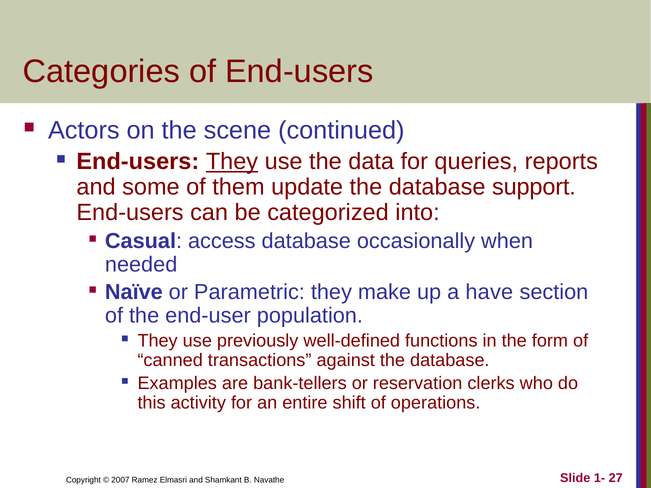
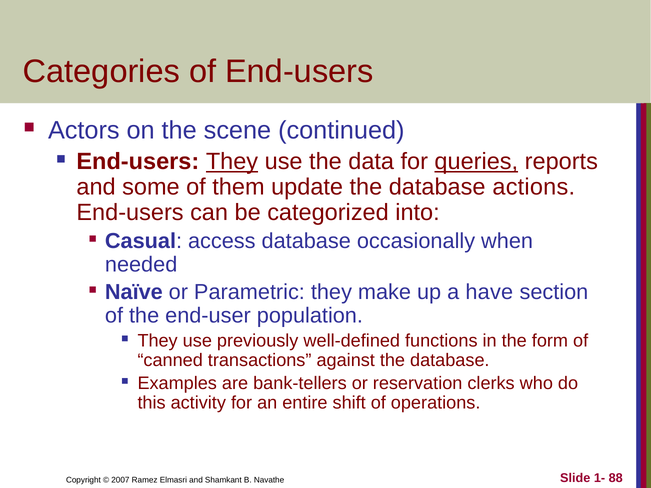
queries underline: none -> present
support: support -> actions
27: 27 -> 88
